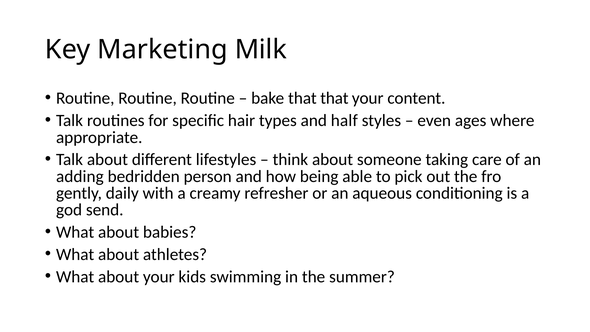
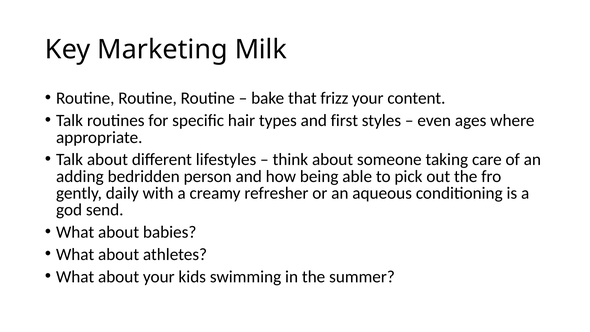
that that: that -> frizz
half: half -> first
